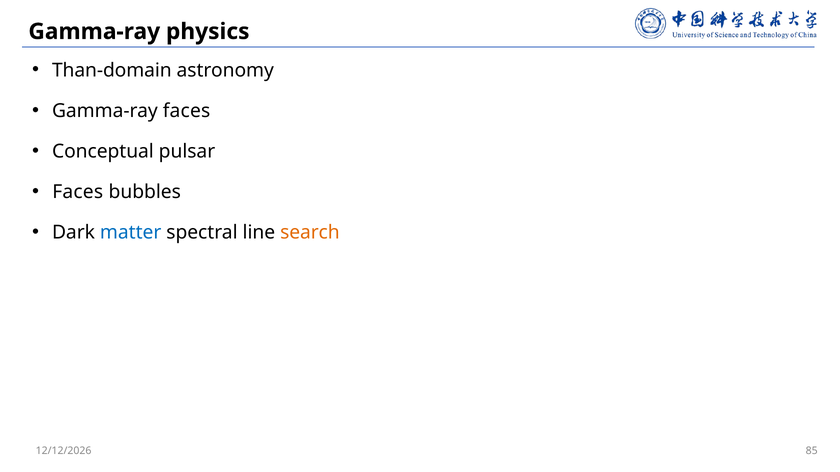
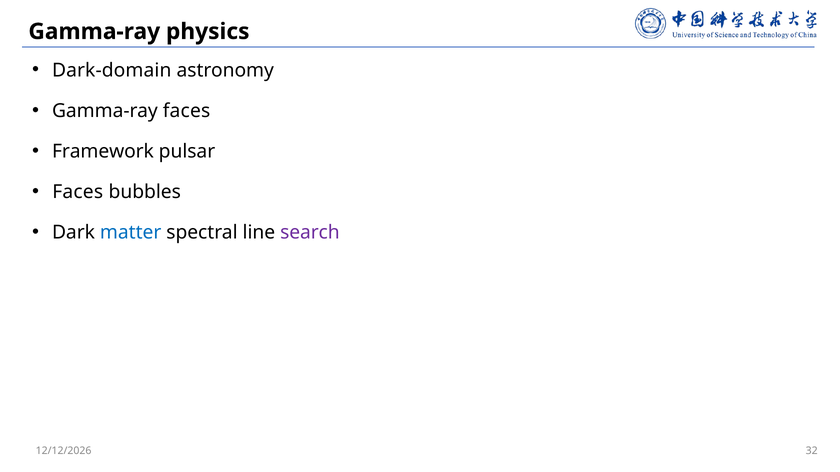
Than-domain: Than-domain -> Dark-domain
Conceptual: Conceptual -> Framework
search colour: orange -> purple
85: 85 -> 32
